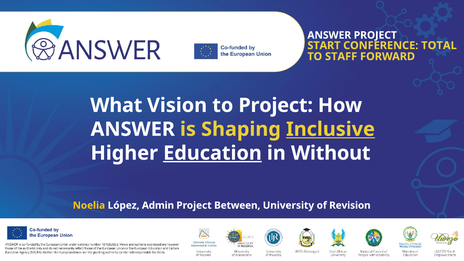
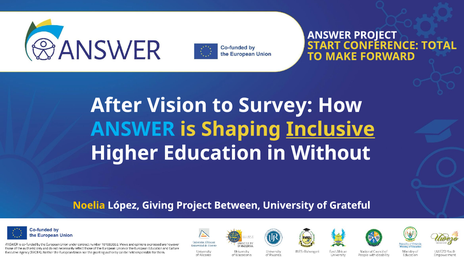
STAFF: STAFF -> MAKE
What: What -> After
to Project: Project -> Survey
ANSWER at (133, 129) colour: white -> light blue
Education underline: present -> none
Admin: Admin -> Giving
Revision: Revision -> Grateful
